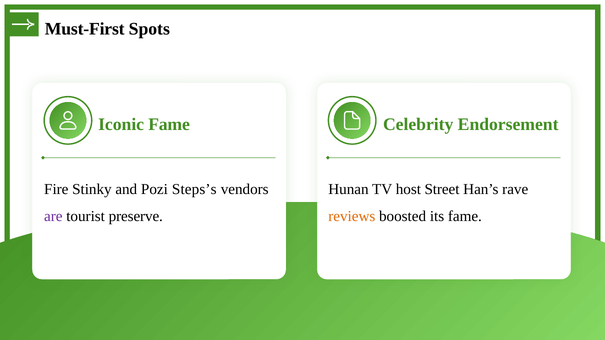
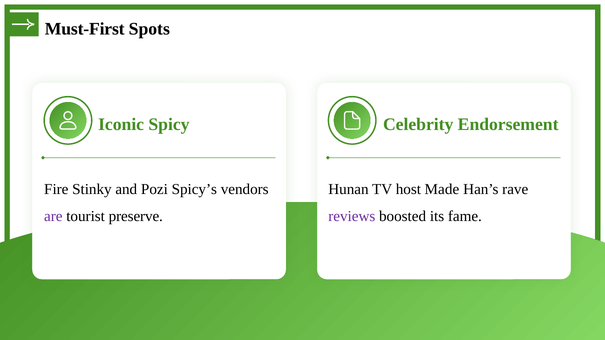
Fame at (169, 125): Fame -> Spicy
Steps’s: Steps’s -> Spicy’s
Street: Street -> Made
reviews colour: orange -> purple
